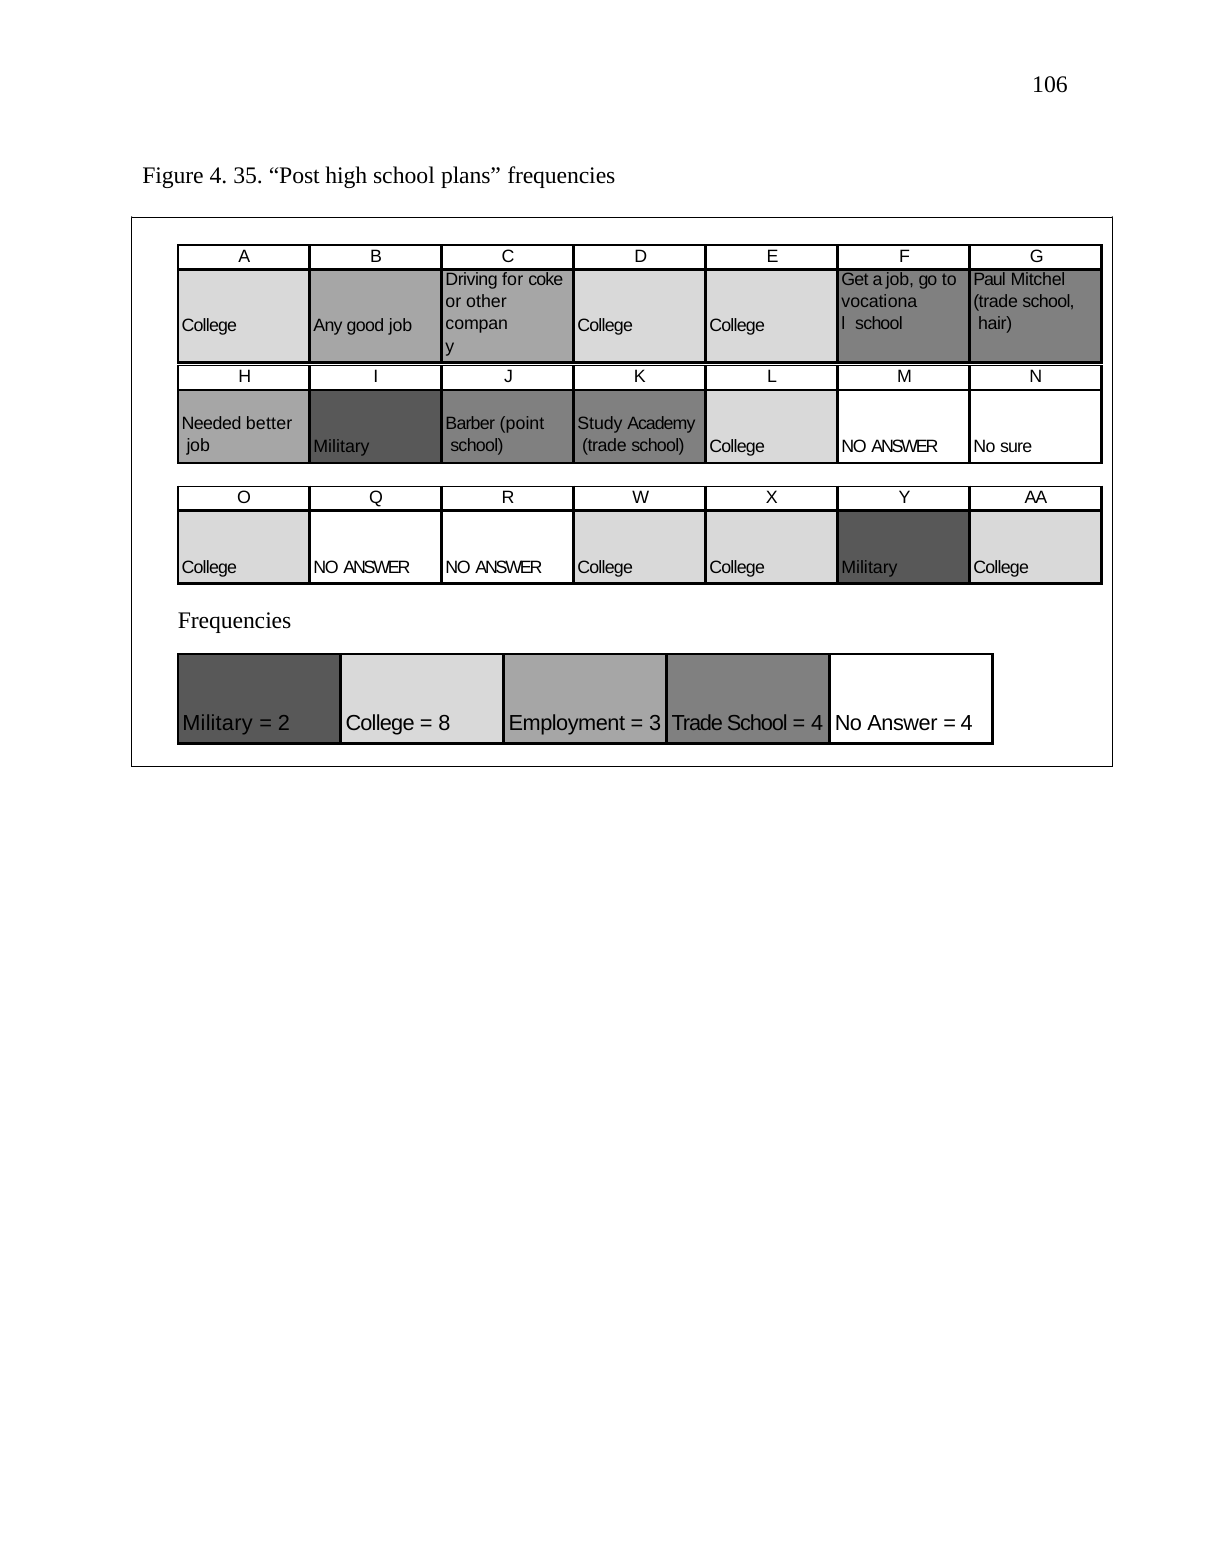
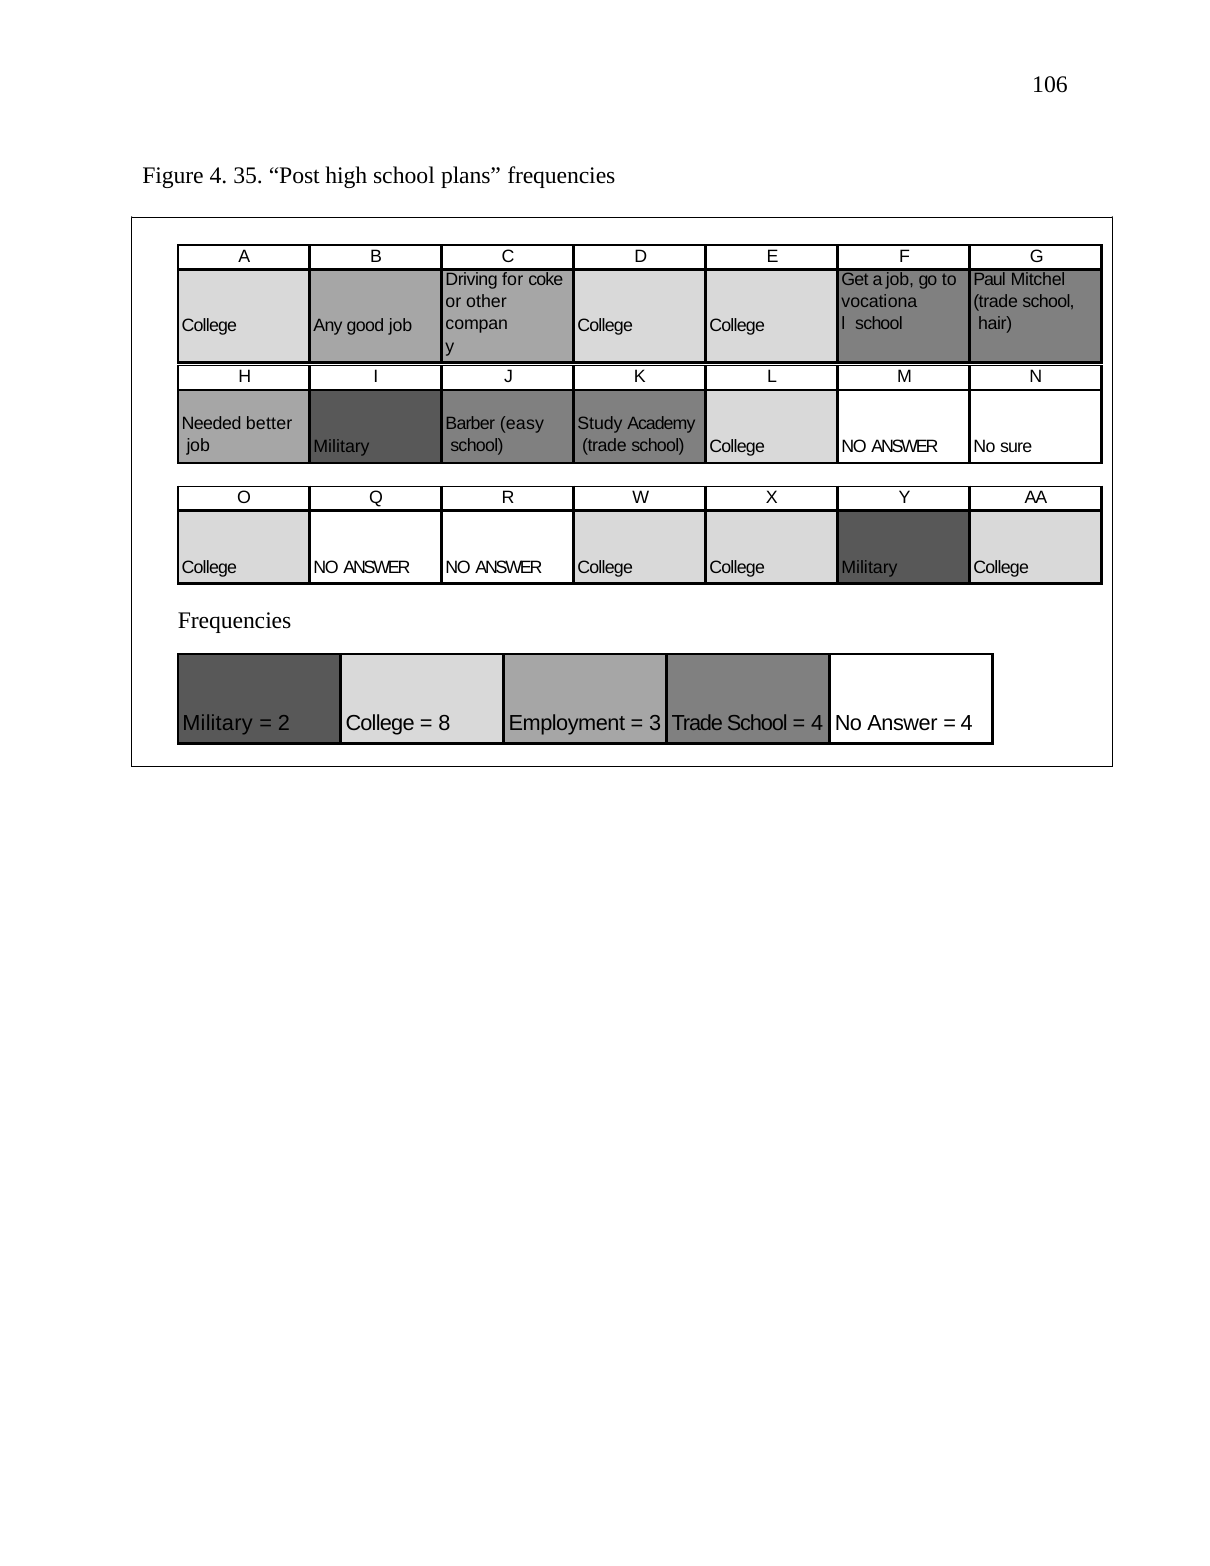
point: point -> easy
